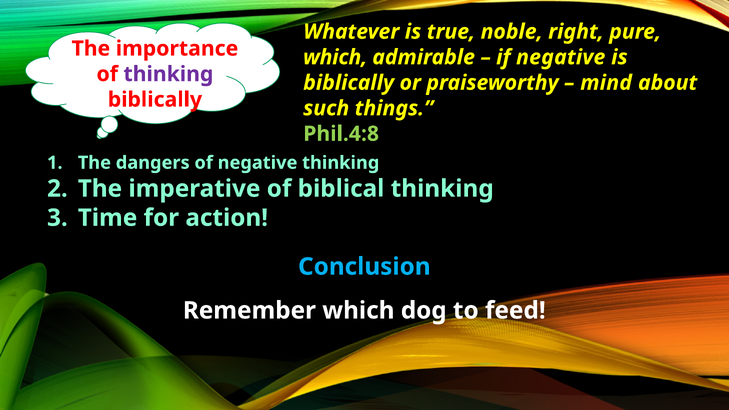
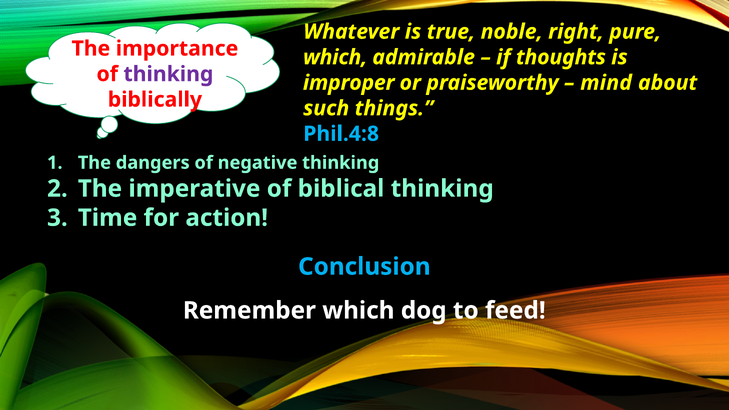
if negative: negative -> thoughts
biblically at (349, 83): biblically -> improper
Phil.4:8 colour: light green -> light blue
